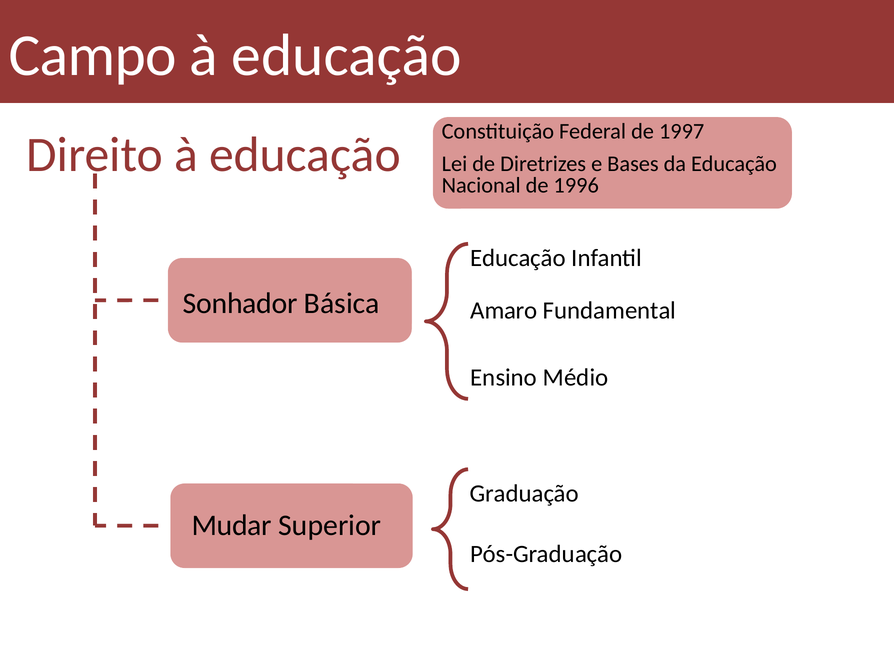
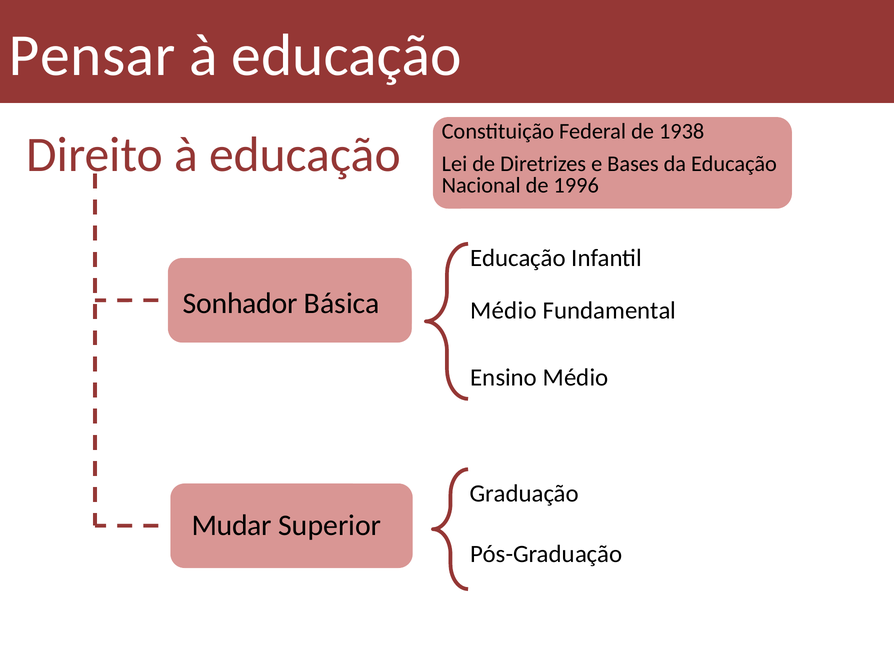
Campo: Campo -> Pensar
1997: 1997 -> 1938
Amaro at (504, 310): Amaro -> Médio
